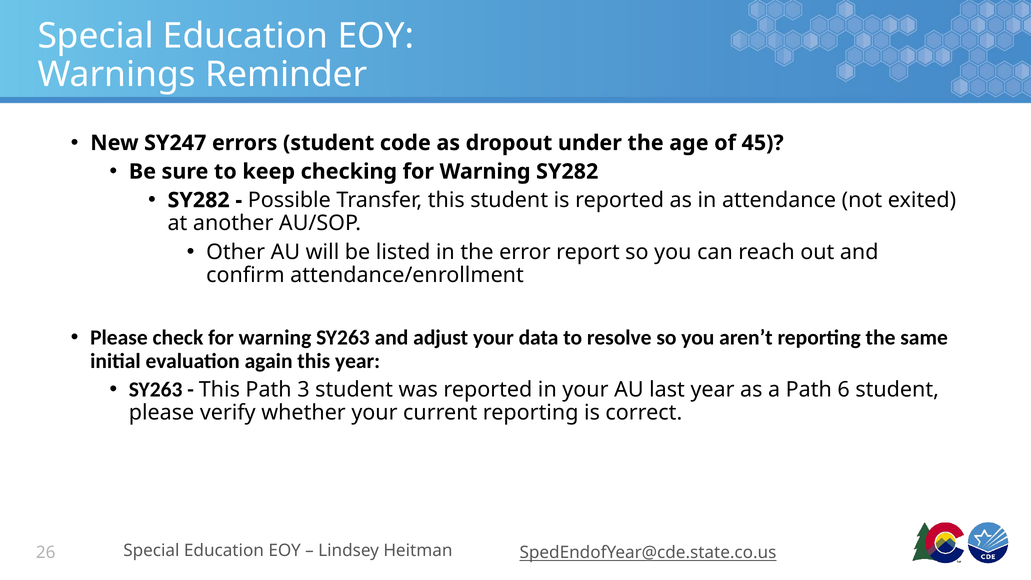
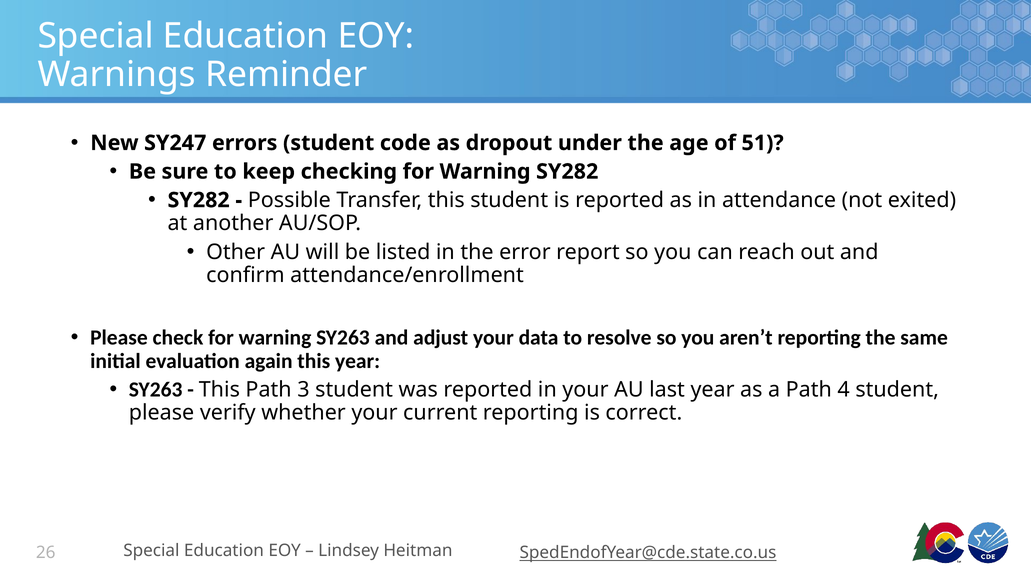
45: 45 -> 51
6: 6 -> 4
